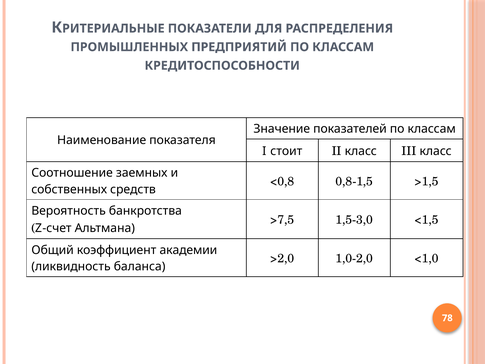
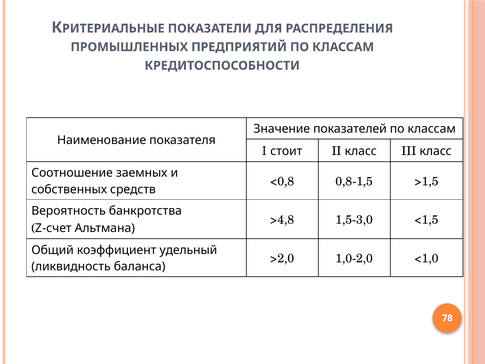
>7,5: >7,5 -> >4,8
академии: академии -> удельный
